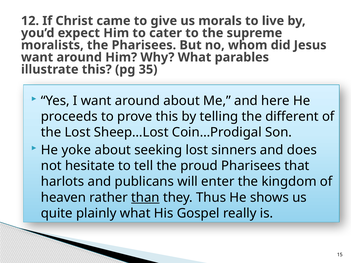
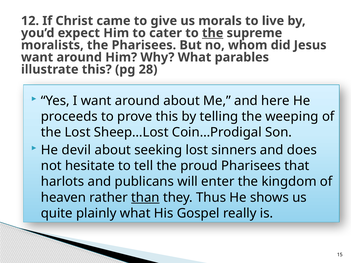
the at (213, 33) underline: none -> present
35: 35 -> 28
different: different -> weeping
yoke: yoke -> devil
